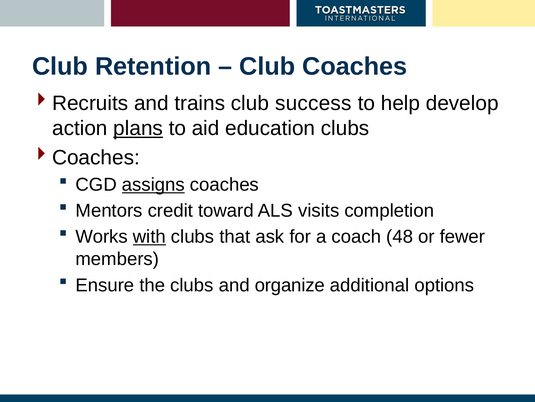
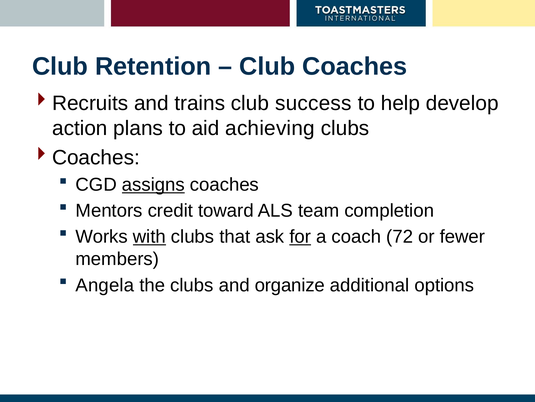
plans underline: present -> none
education: education -> achieving
visits: visits -> team
for underline: none -> present
48: 48 -> 72
Ensure: Ensure -> Angela
